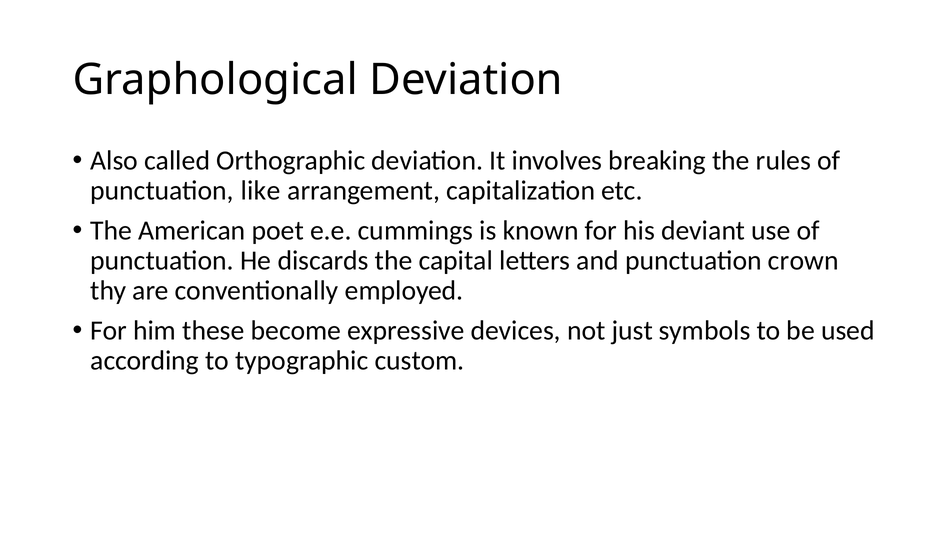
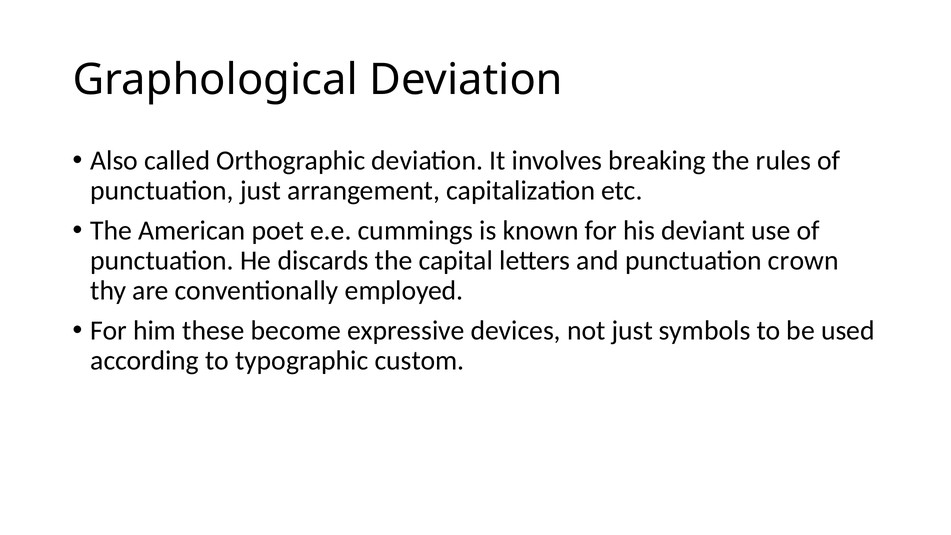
punctuation like: like -> just
